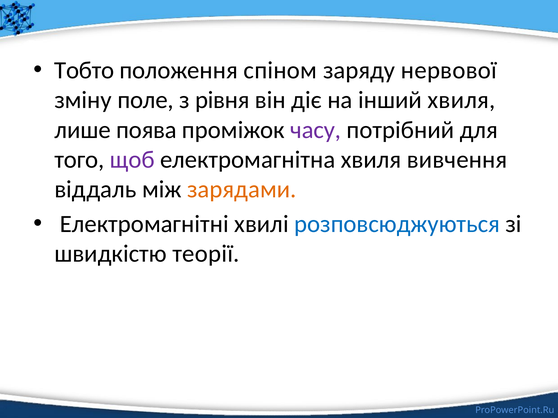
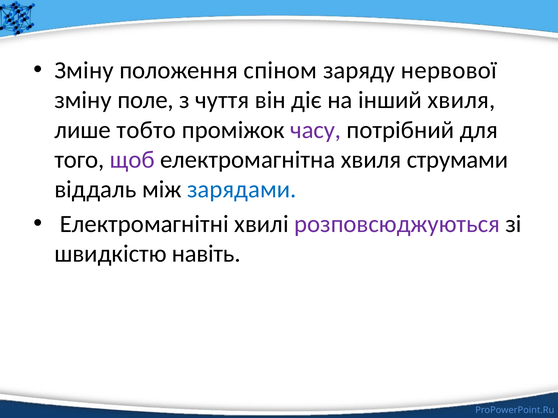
Тобто at (84, 70): Тобто -> Зміну
рівня: рівня -> чуття
поява: поява -> тобто
вивчення: вивчення -> струмами
зарядами colour: orange -> blue
розповсюджуються colour: blue -> purple
теорії: теорії -> навіть
